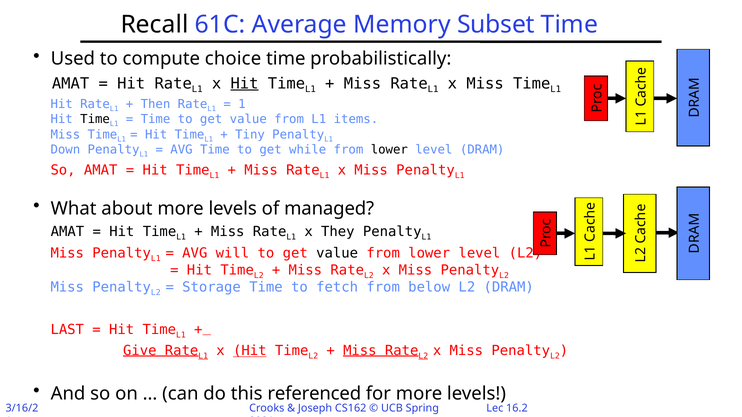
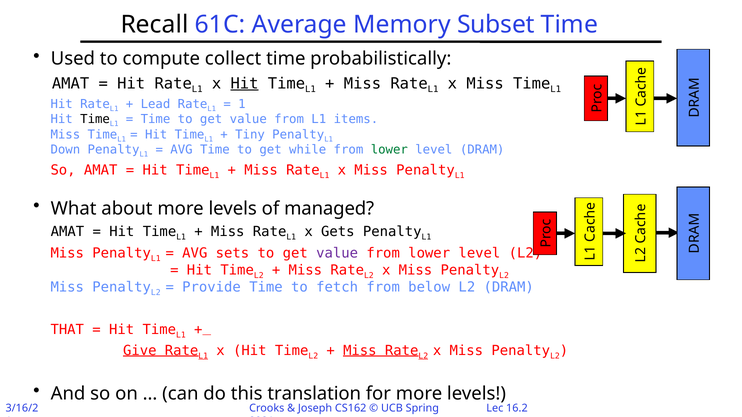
choice: choice -> collect
Then: Then -> Lead
lower at (389, 150) colour: black -> green
They: They -> Gets
will: will -> sets
value at (337, 253) colour: black -> purple
Storage: Storage -> Provide
LAST: LAST -> THAT
Hit at (250, 351) underline: present -> none
referenced: referenced -> translation
